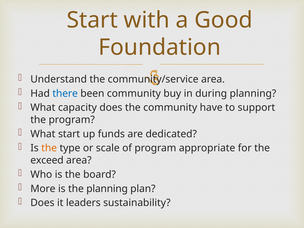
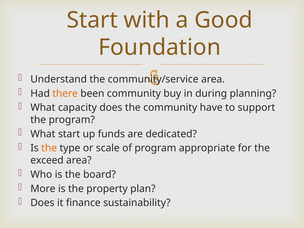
there colour: blue -> orange
the planning: planning -> property
leaders: leaders -> finance
